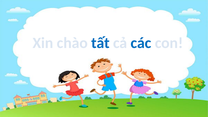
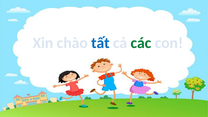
các colour: blue -> green
